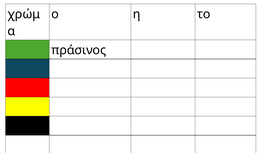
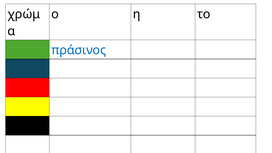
πράσινος colour: black -> blue
